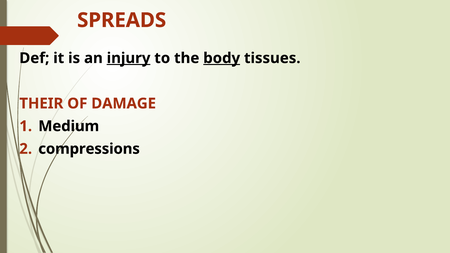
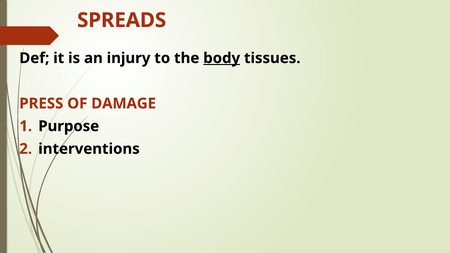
injury underline: present -> none
THEIR: THEIR -> PRESS
Medium: Medium -> Purpose
compressions: compressions -> interventions
